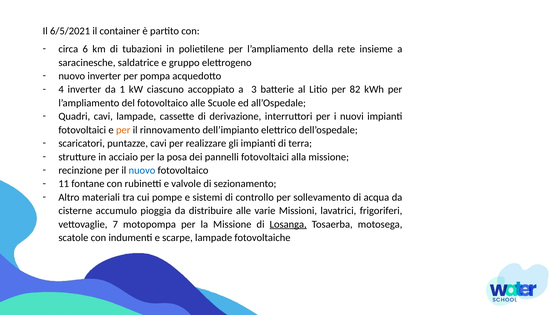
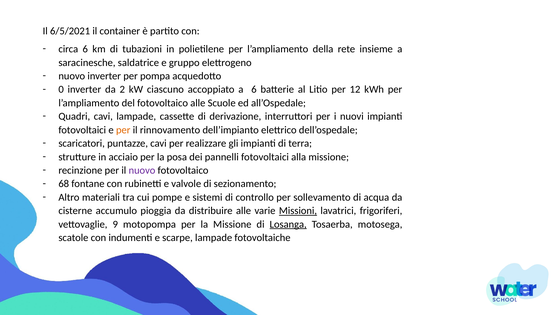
4: 4 -> 0
1: 1 -> 2
a 3: 3 -> 6
82: 82 -> 12
nuovo at (142, 170) colour: blue -> purple
11: 11 -> 68
Missioni underline: none -> present
7: 7 -> 9
